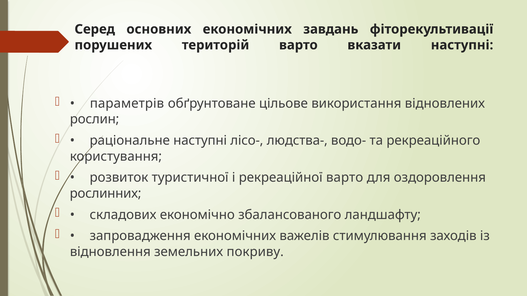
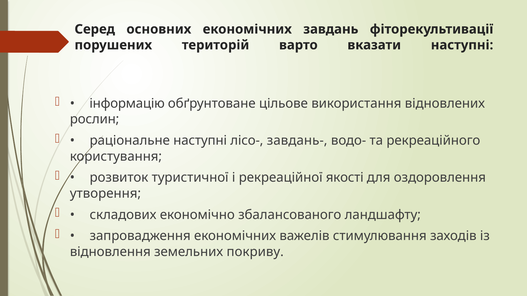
параметрів: параметрів -> інформацію
людства-: людства- -> завдань-
рекреаційної варто: варто -> якості
рослинних: рослинних -> утворення
